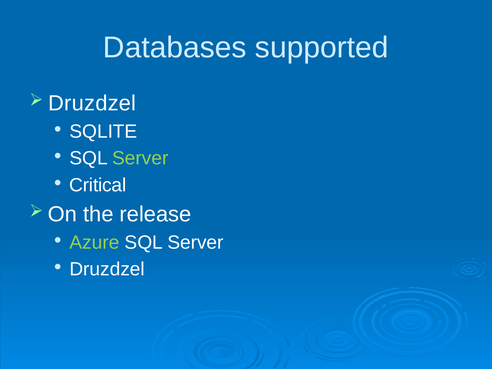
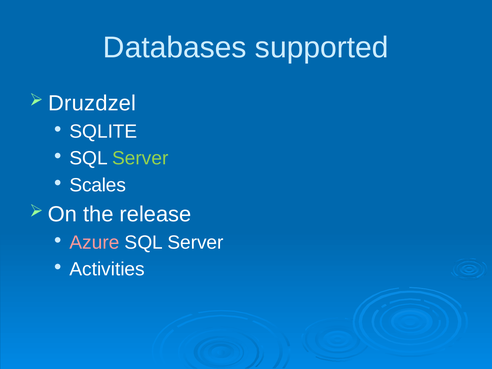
Critical: Critical -> Scales
Azure colour: light green -> pink
Druzdzel at (107, 269): Druzdzel -> Activities
